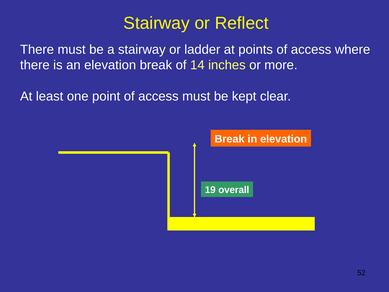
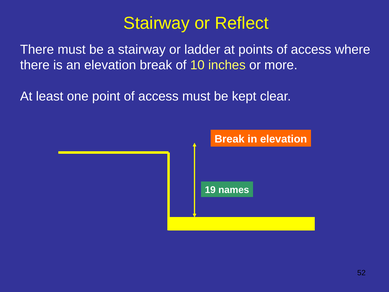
14: 14 -> 10
overall: overall -> names
